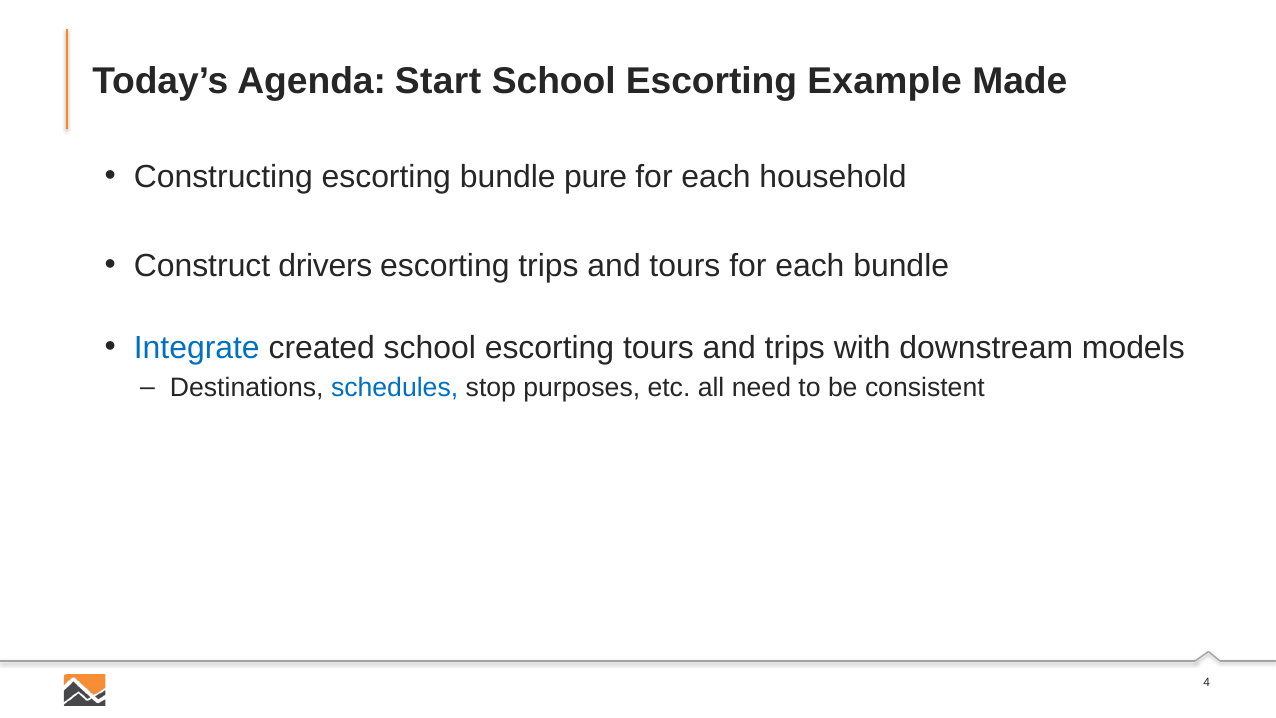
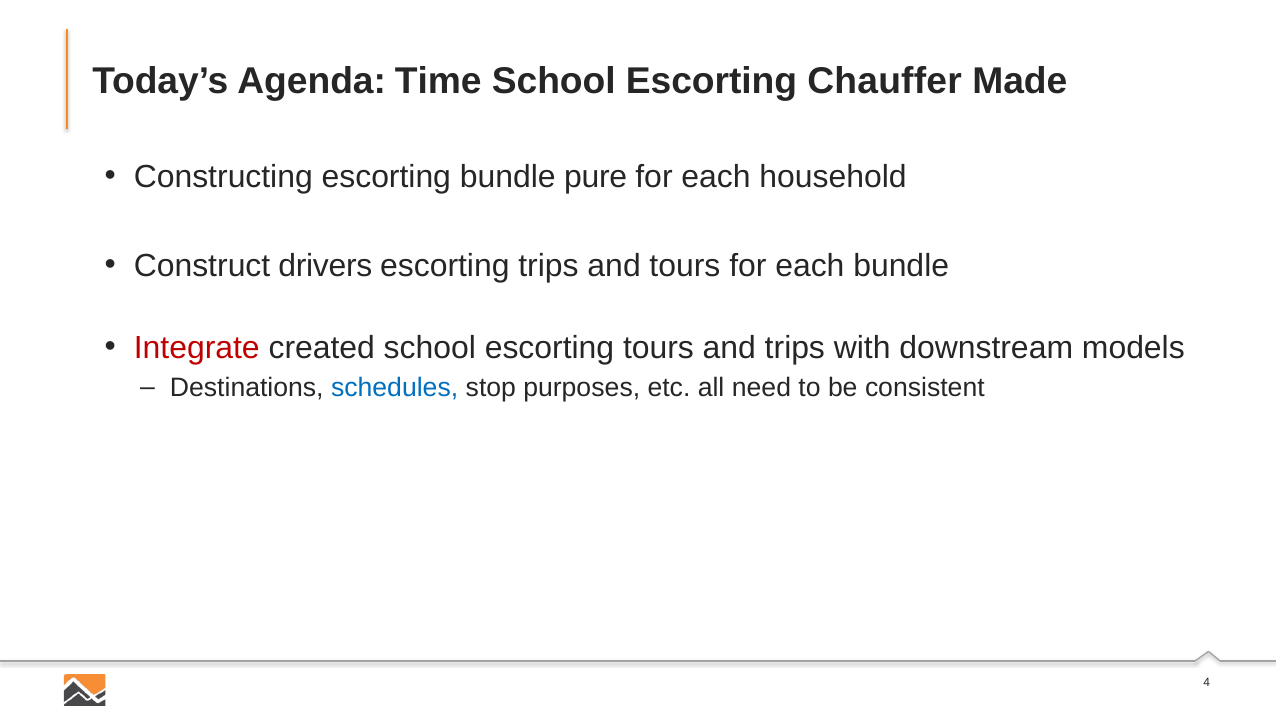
Start: Start -> Time
Example: Example -> Chauffer
Integrate colour: blue -> red
